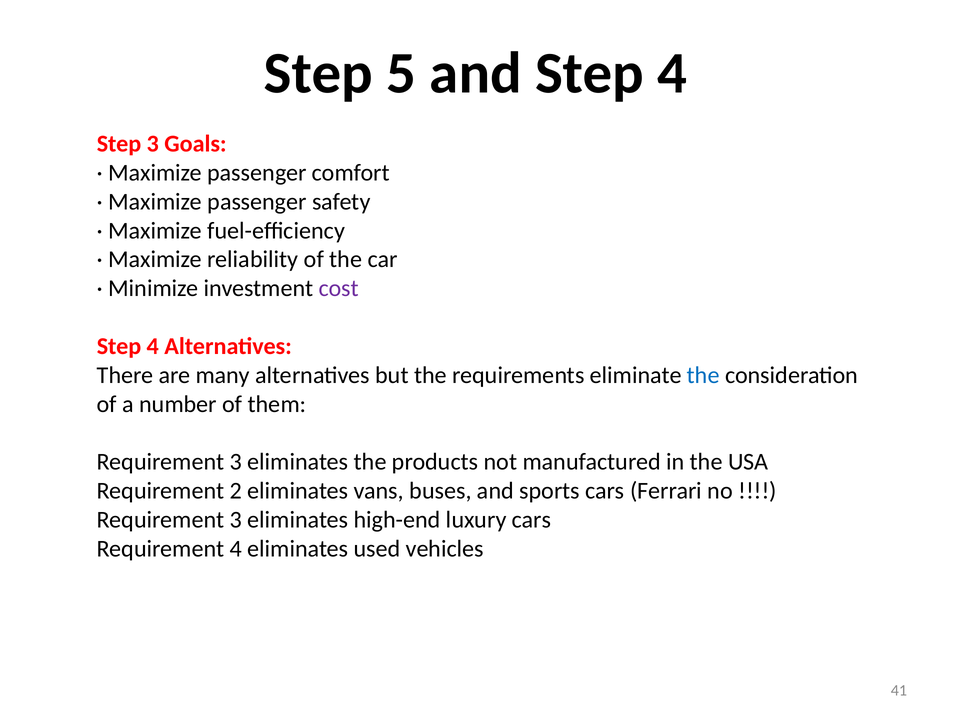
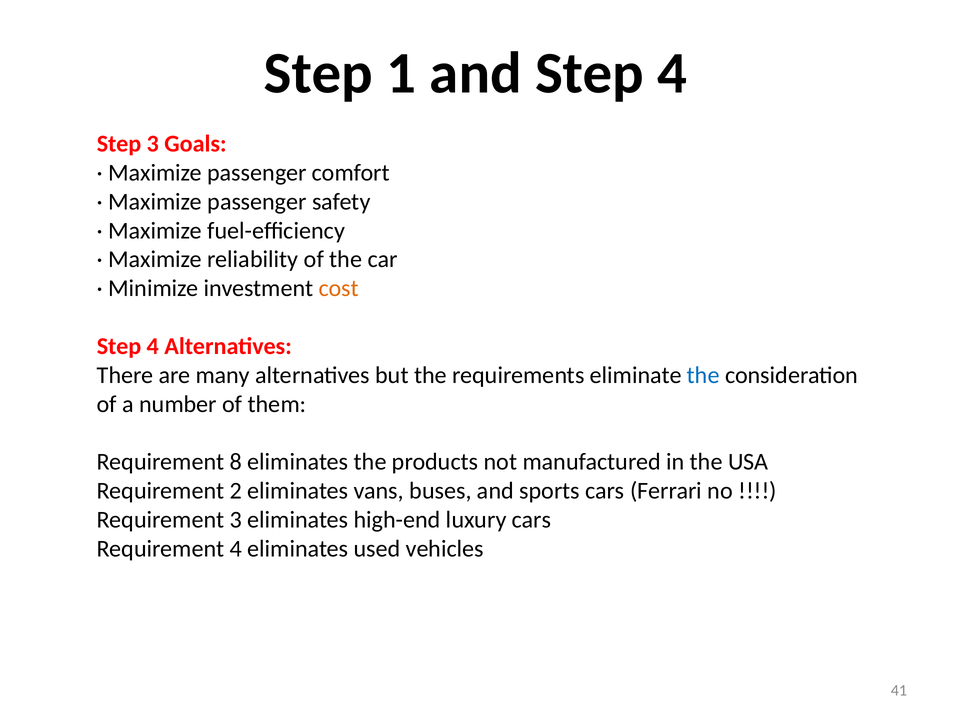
5: 5 -> 1
cost colour: purple -> orange
3 at (236, 462): 3 -> 8
